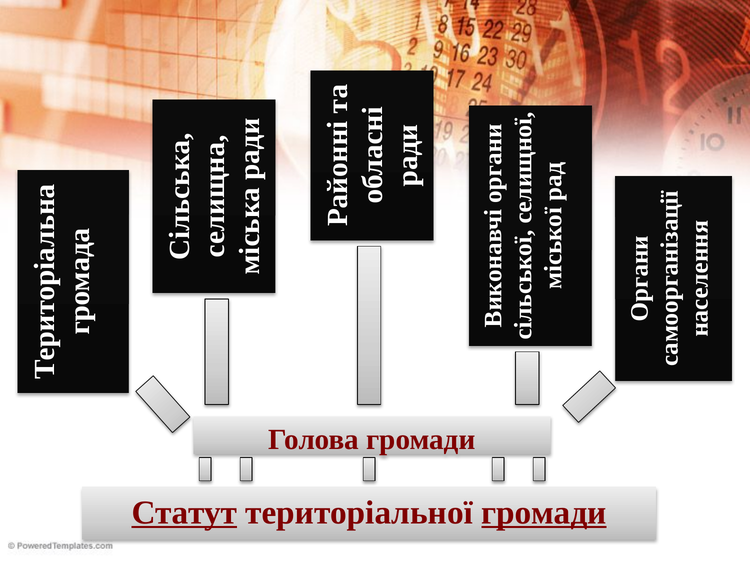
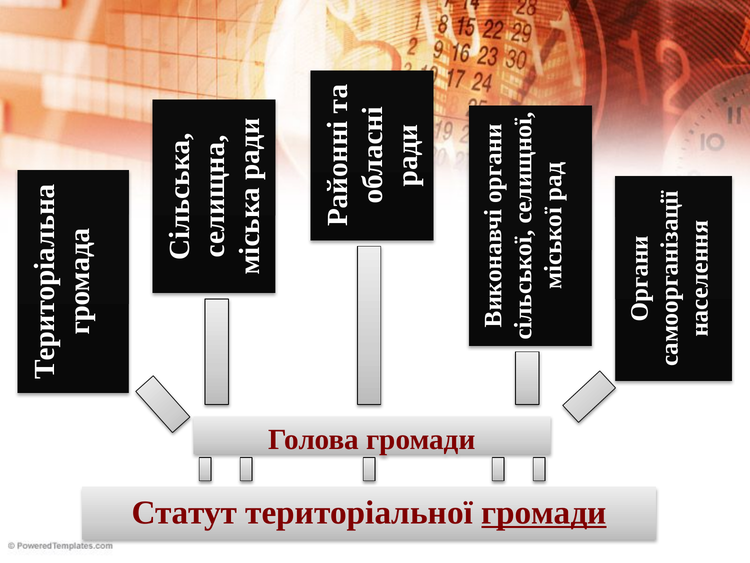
Статут underline: present -> none
